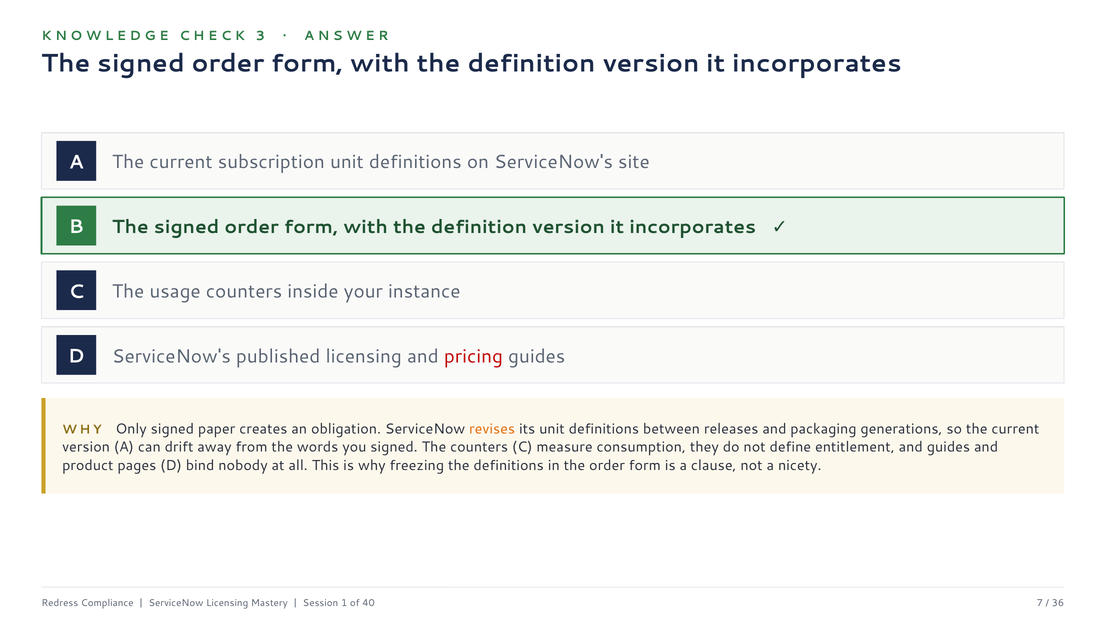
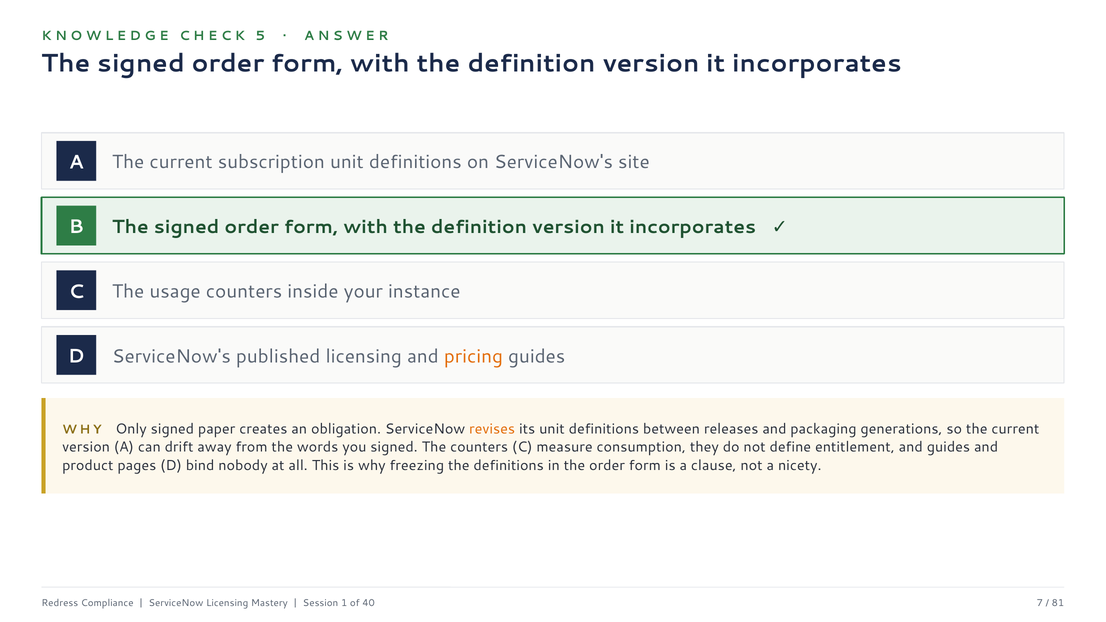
3: 3 -> 5
pricing colour: red -> orange
36: 36 -> 81
